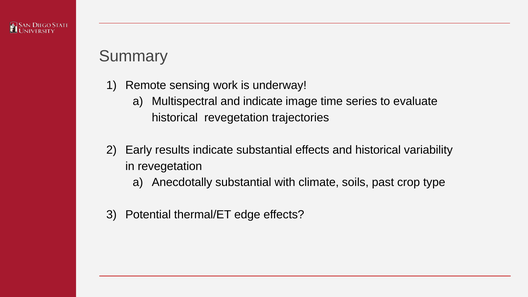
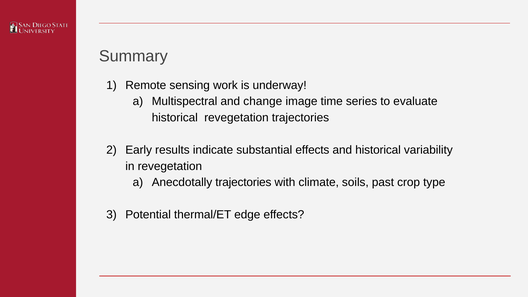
and indicate: indicate -> change
Anecdotally substantial: substantial -> trajectories
